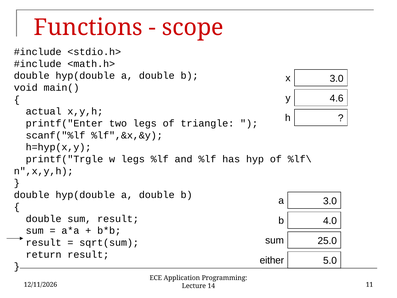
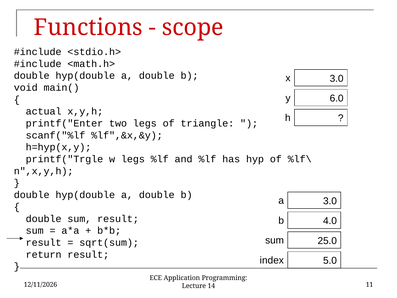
4.6: 4.6 -> 6.0
either: either -> index
